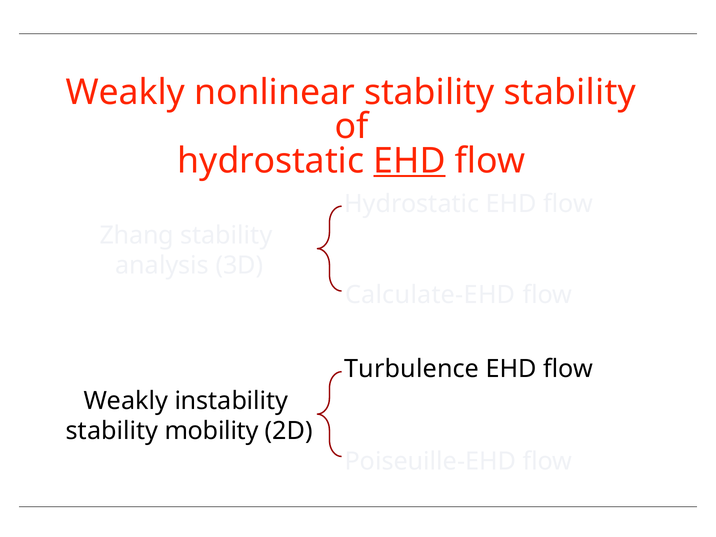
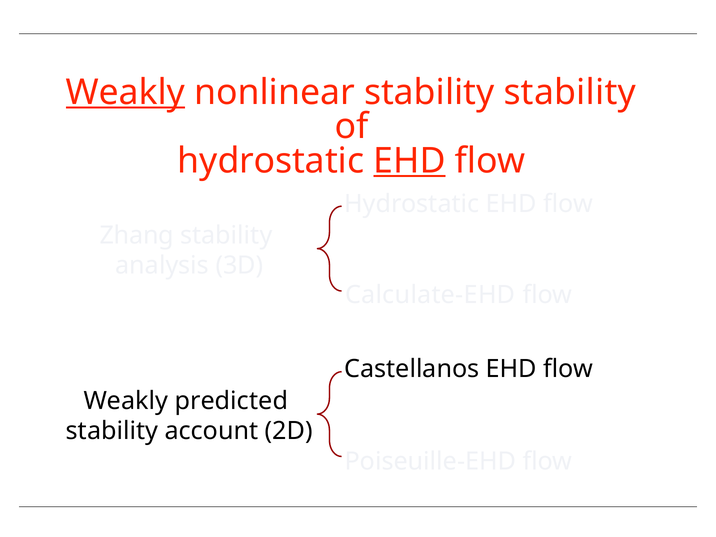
Weakly at (125, 92) underline: none -> present
Turbulence: Turbulence -> Castellanos
instability: instability -> predicted
mobility: mobility -> account
